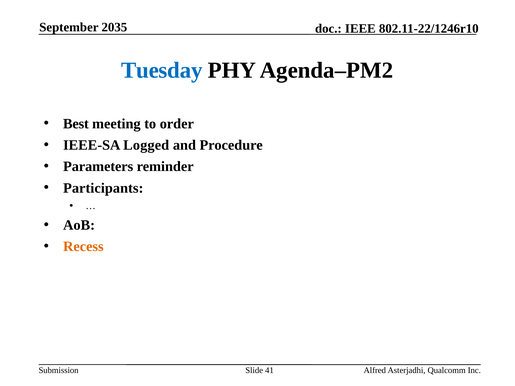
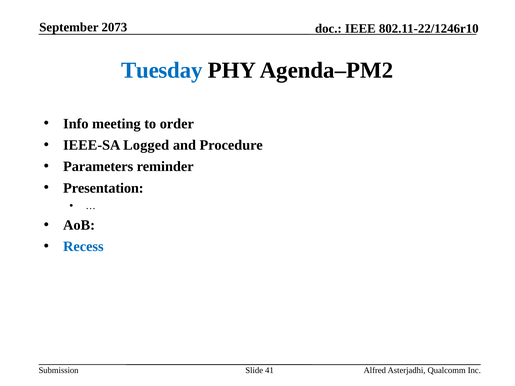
2035: 2035 -> 2073
Best: Best -> Info
Participants: Participants -> Presentation
Recess colour: orange -> blue
